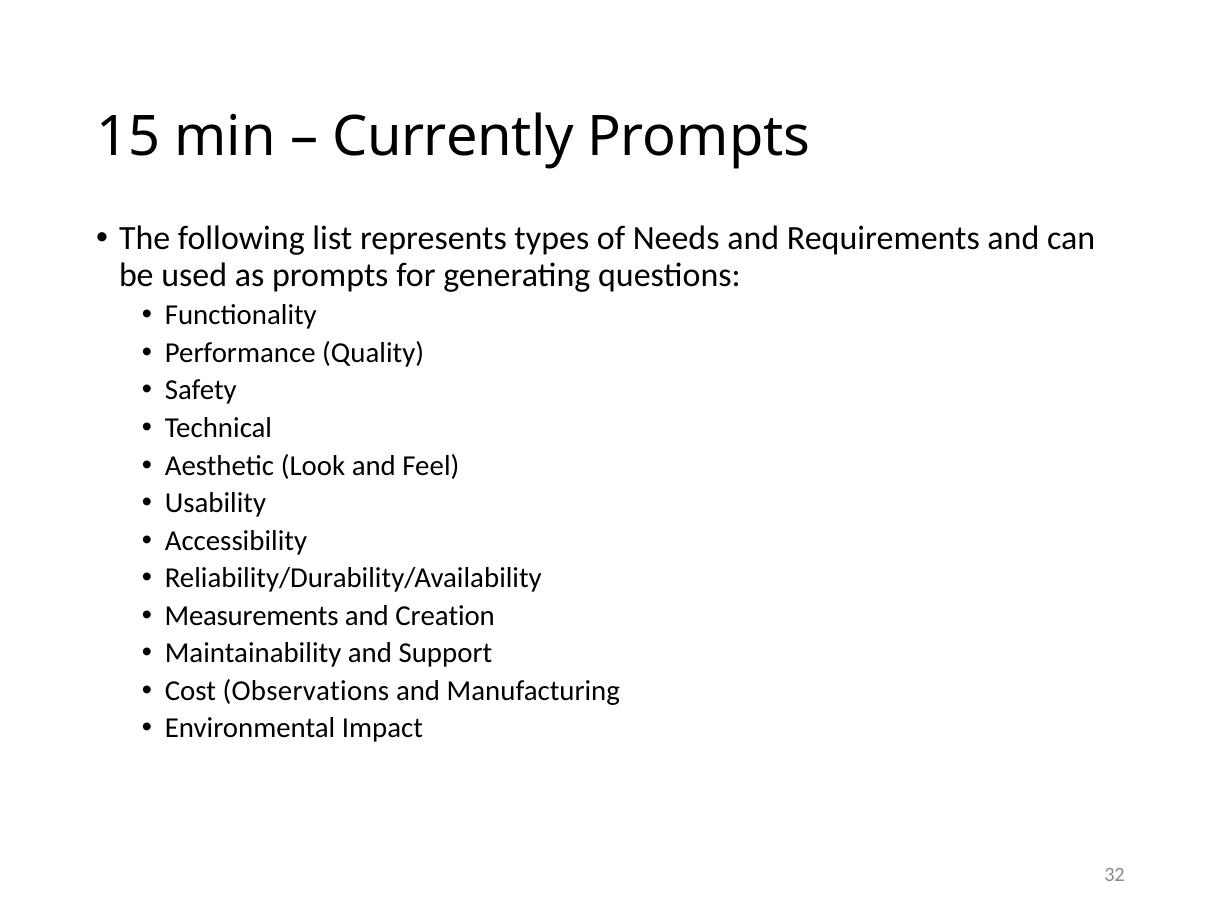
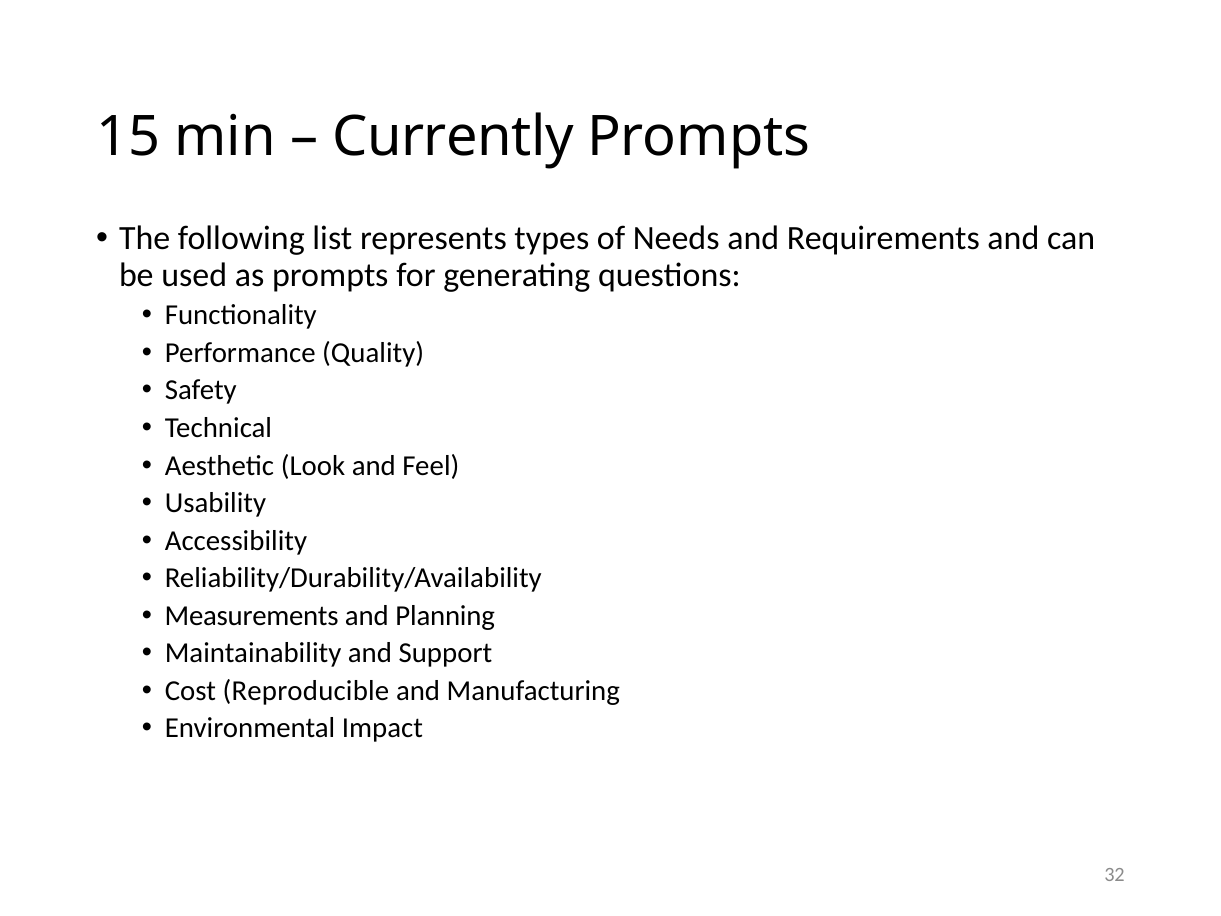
Creation: Creation -> Planning
Observations: Observations -> Reproducible
